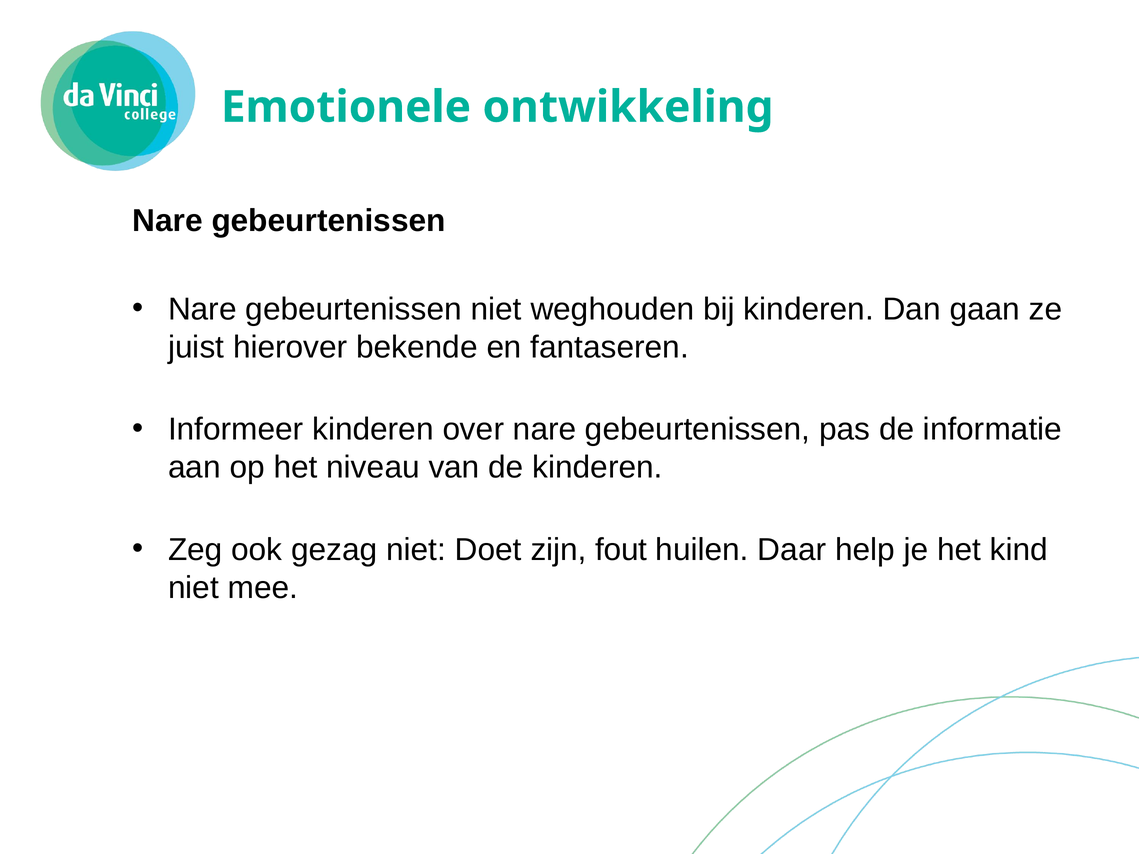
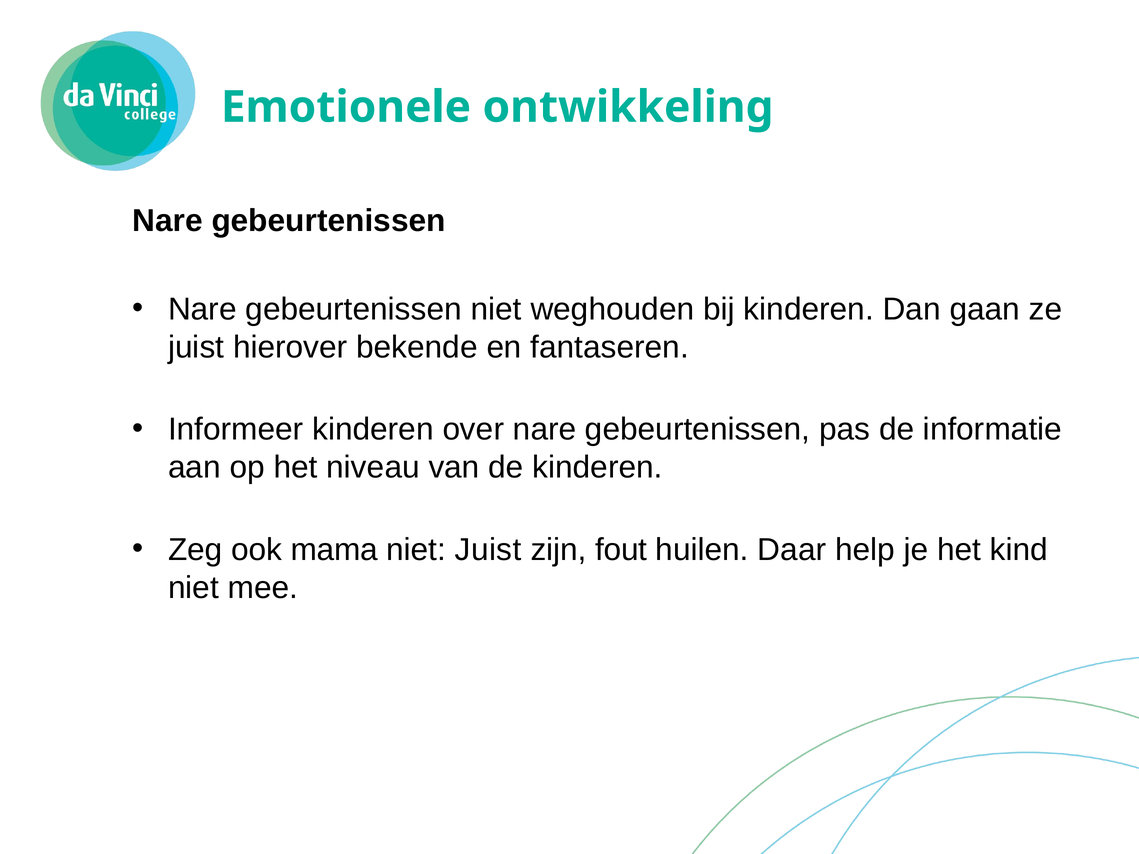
gezag: gezag -> mama
niet Doet: Doet -> Juist
